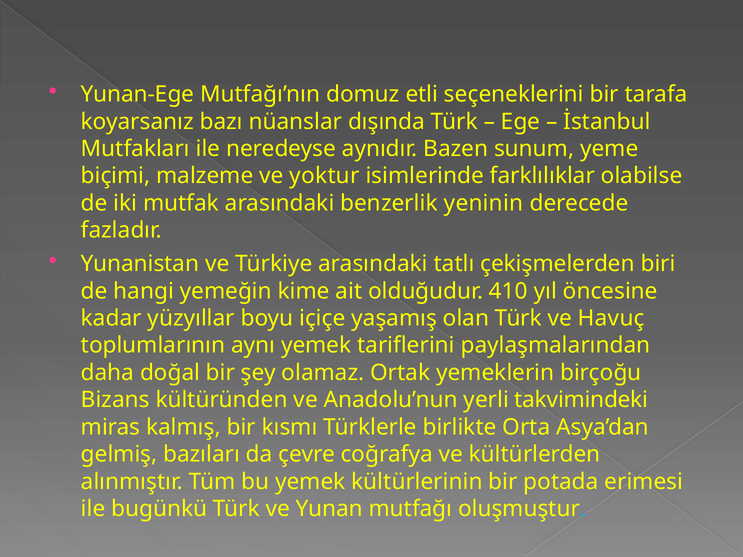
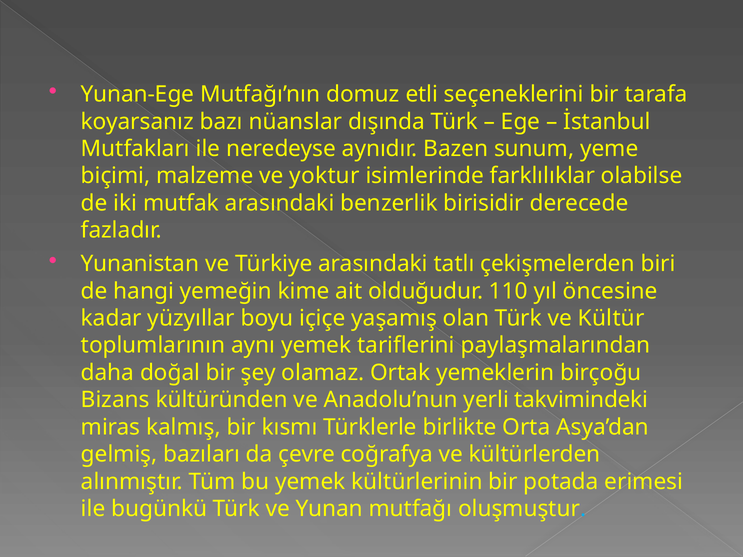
yeninin: yeninin -> birisidir
410: 410 -> 110
Havuç: Havuç -> Kültür
